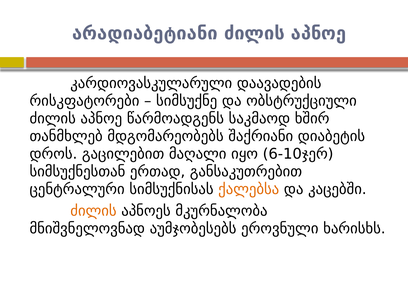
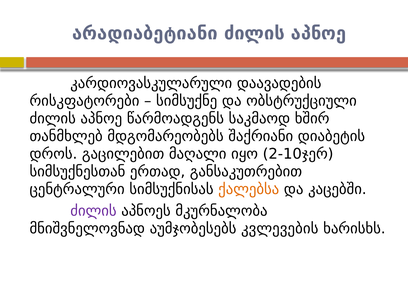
6-10ჯერ: 6-10ჯერ -> 2-10ჯერ
ძილის at (93, 211) colour: orange -> purple
ეროვნული: ეროვნული -> კვლევების
